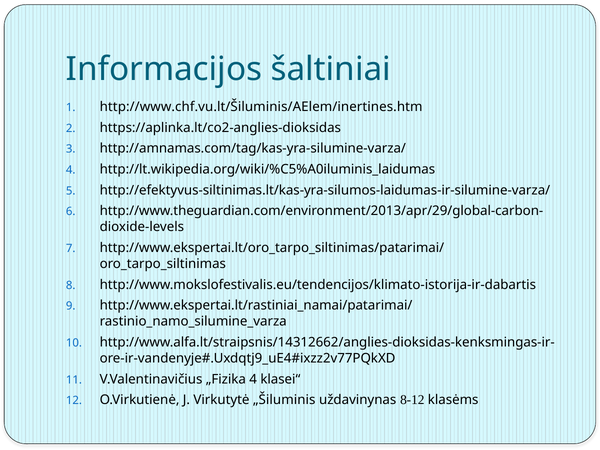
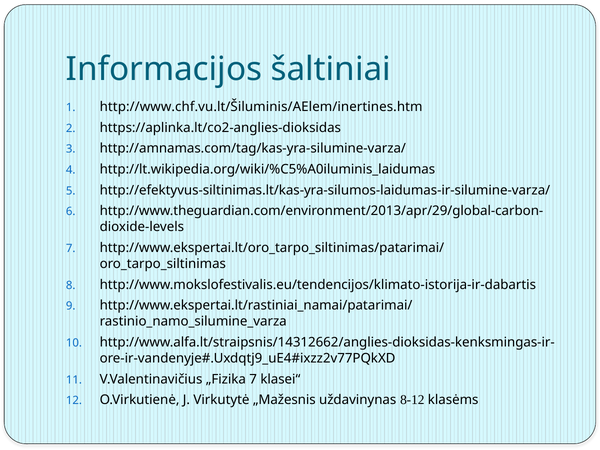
„Fizika 4: 4 -> 7
„Šiluminis: „Šiluminis -> „Mažesnis
